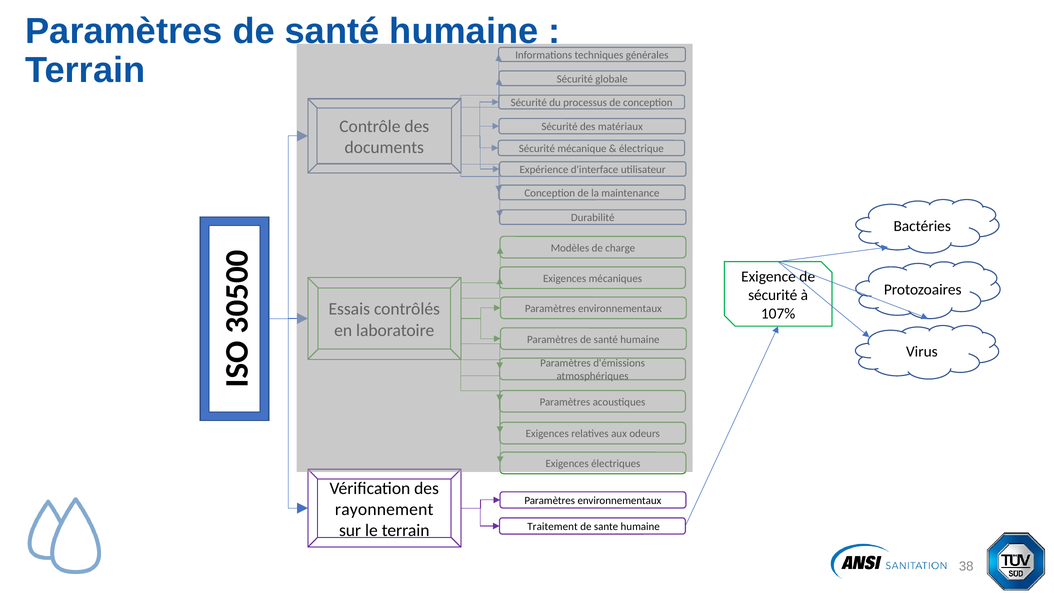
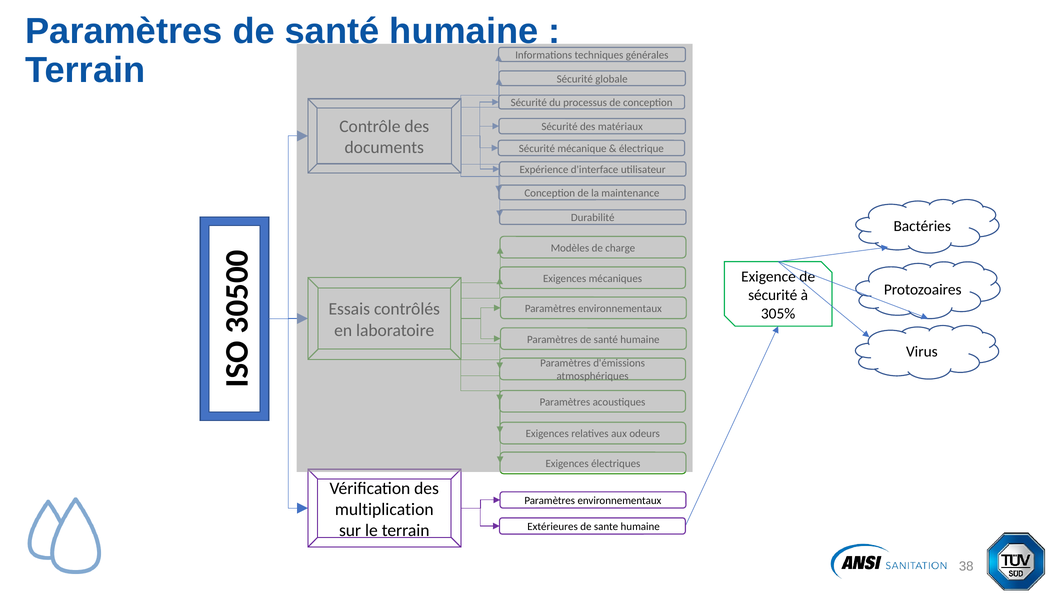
107%: 107% -> 305%
rayonnement: rayonnement -> multiplication
Traitement: Traitement -> Extérieures
